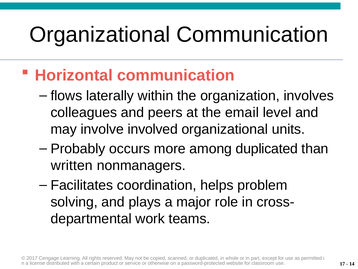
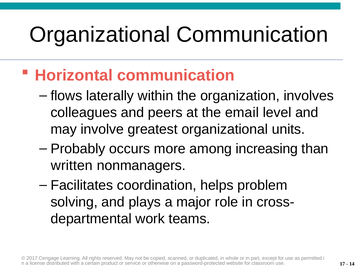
involved: involved -> greatest
among duplicated: duplicated -> increasing
